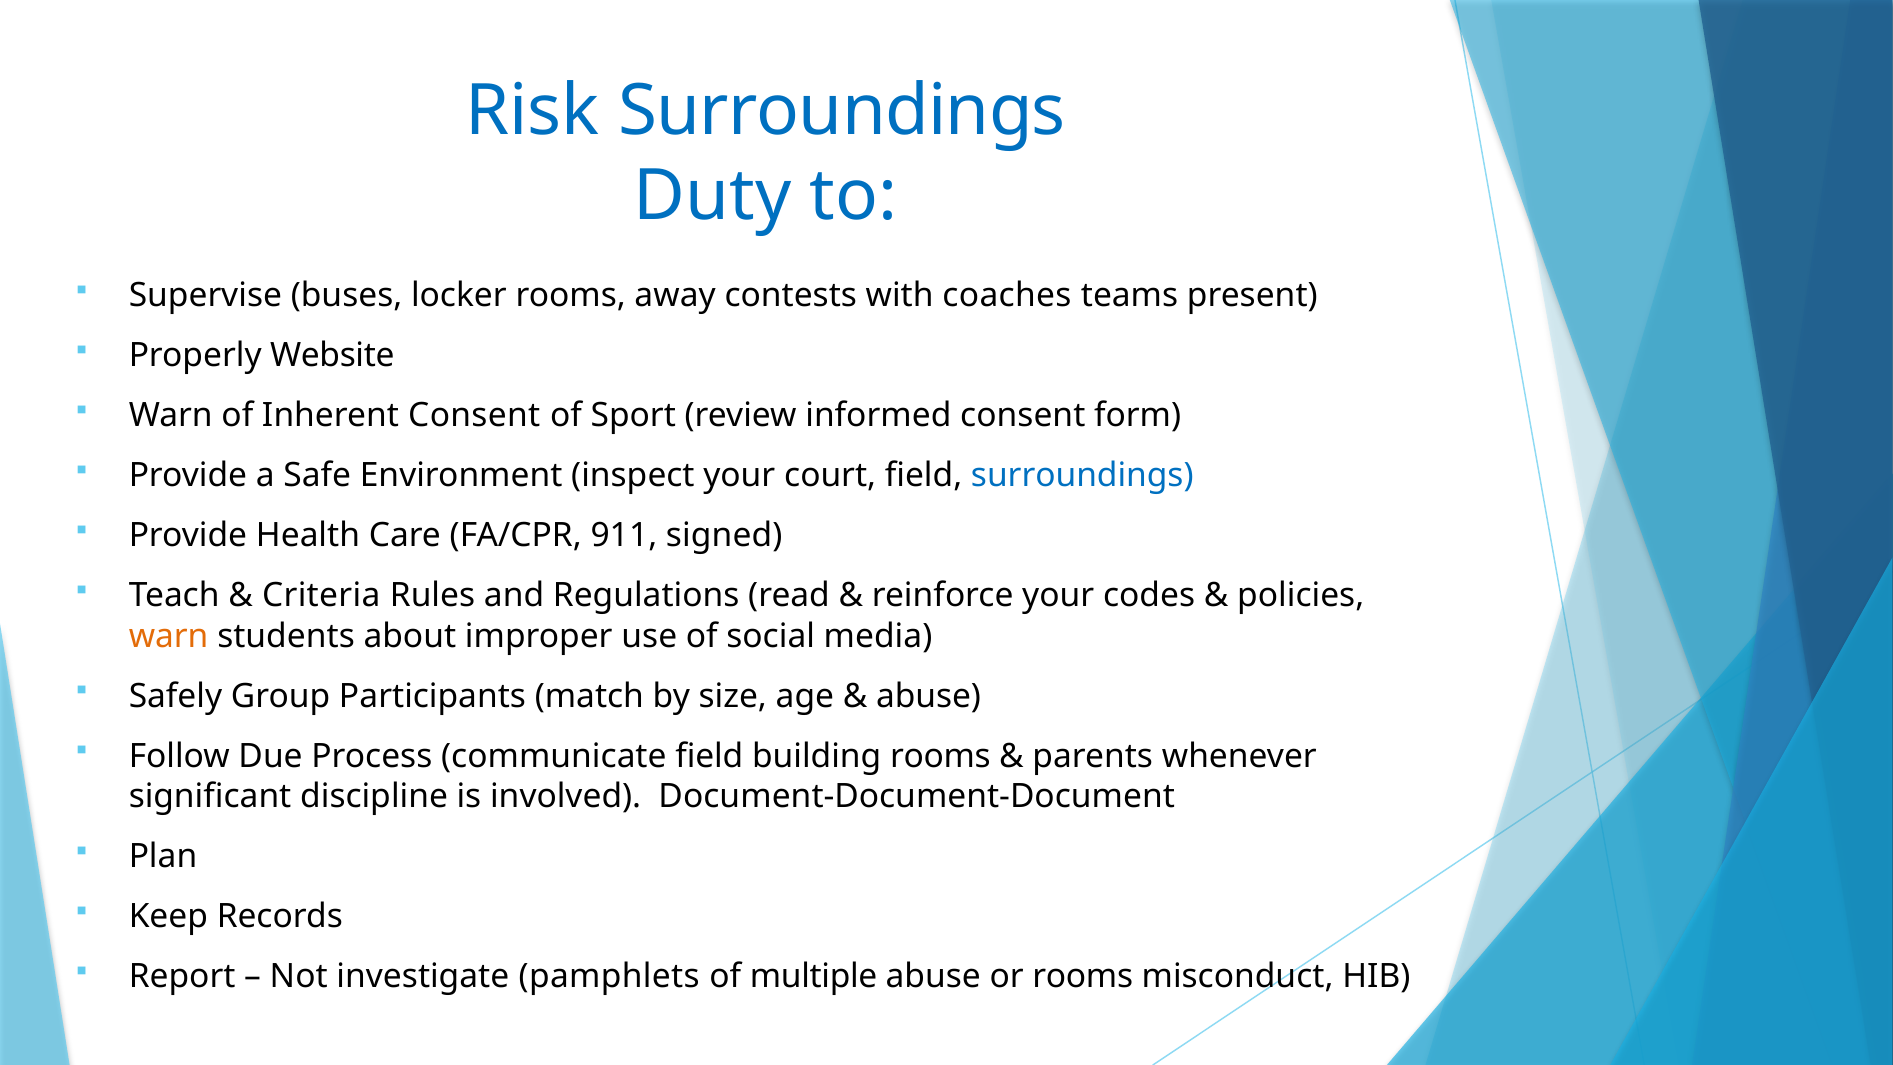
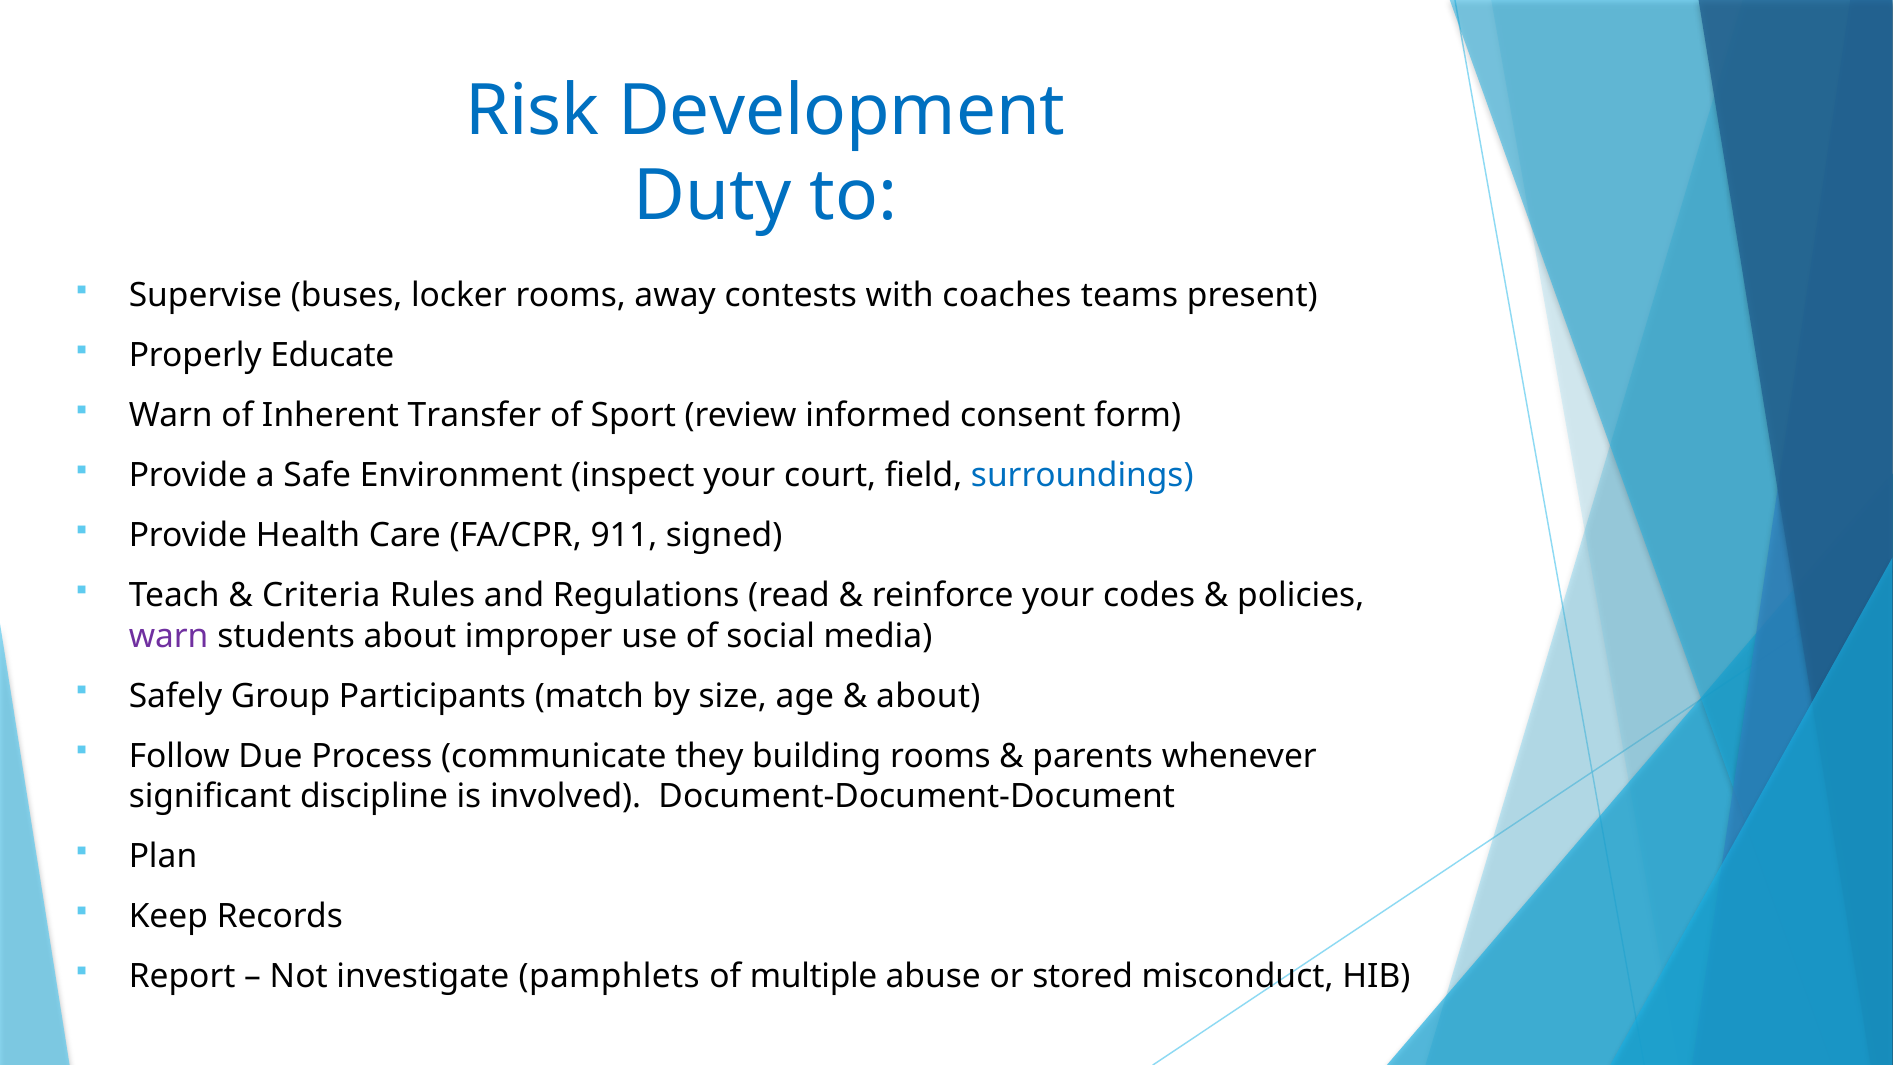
Risk Surroundings: Surroundings -> Development
Website: Website -> Educate
Inherent Consent: Consent -> Transfer
warn at (169, 636) colour: orange -> purple
abuse at (929, 696): abuse -> about
communicate field: field -> they
or rooms: rooms -> stored
